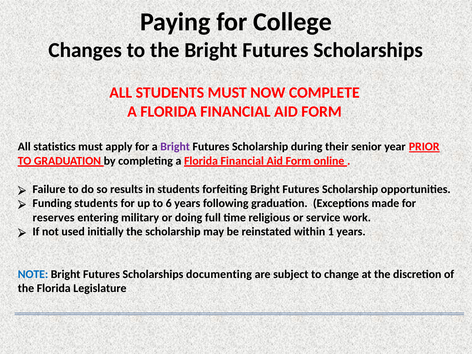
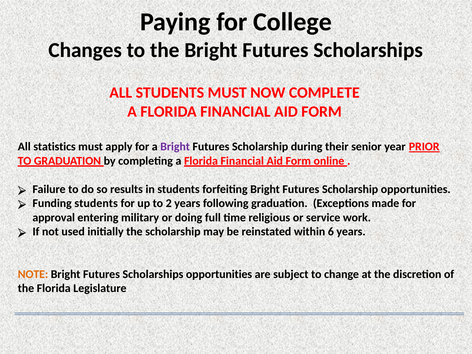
6: 6 -> 2
reserves: reserves -> approval
1: 1 -> 6
NOTE colour: blue -> orange
Scholarships documenting: documenting -> opportunities
